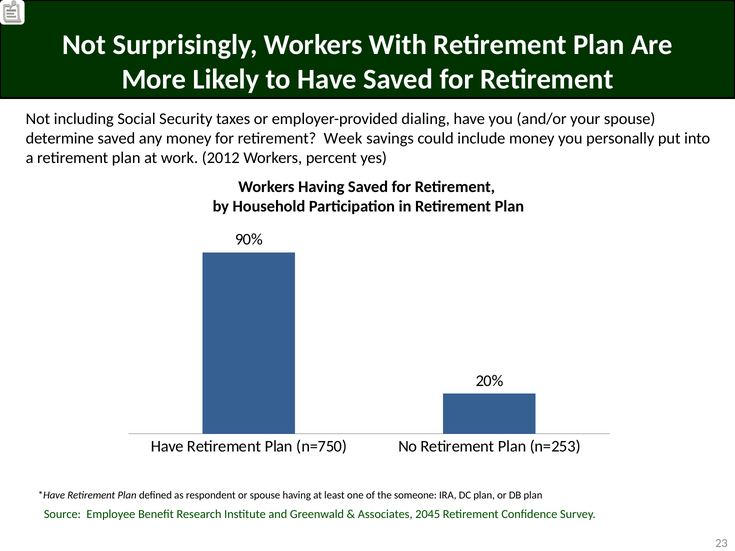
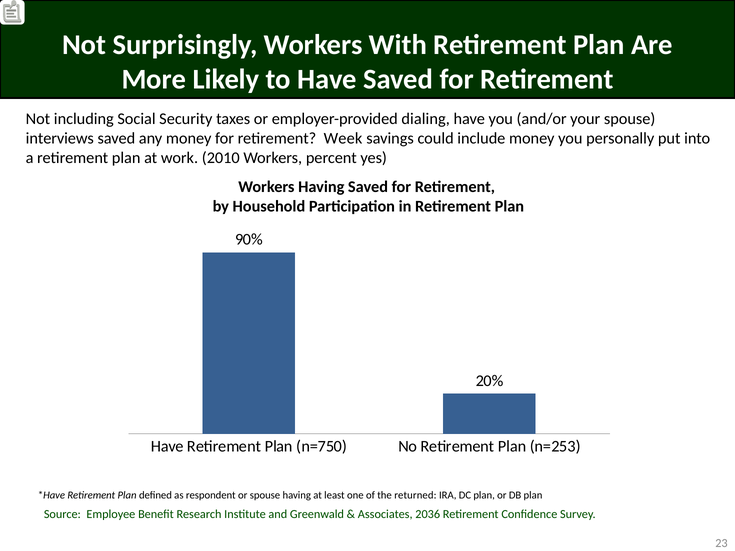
determine: determine -> interviews
2012: 2012 -> 2010
someone: someone -> returned
2045: 2045 -> 2036
